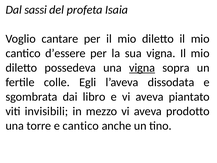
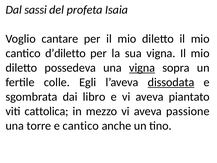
d’essere: d’essere -> d’diletto
dissodata underline: none -> present
invisibili: invisibili -> cattolica
prodotto: prodotto -> passione
